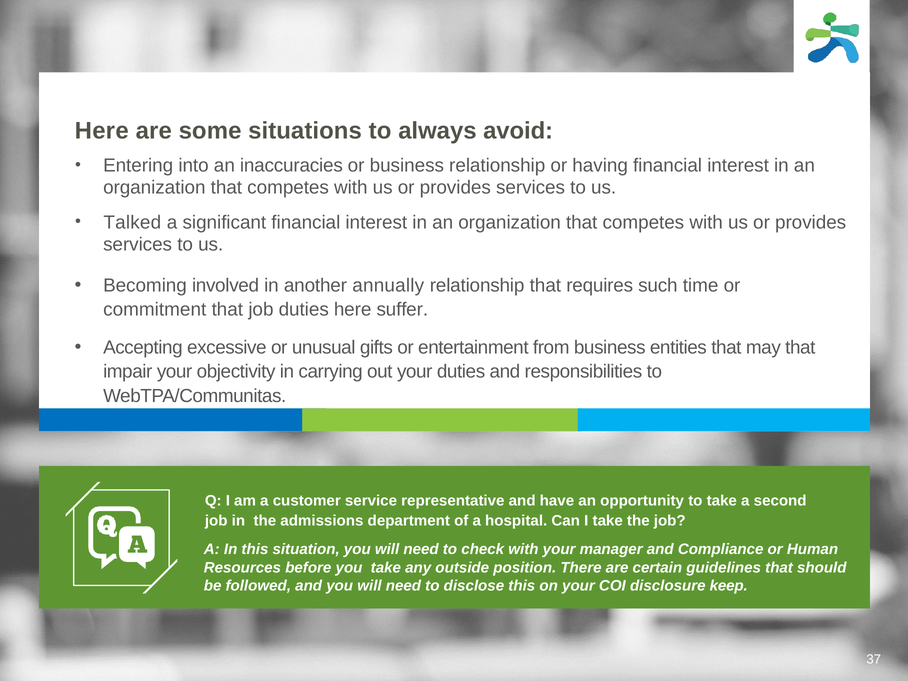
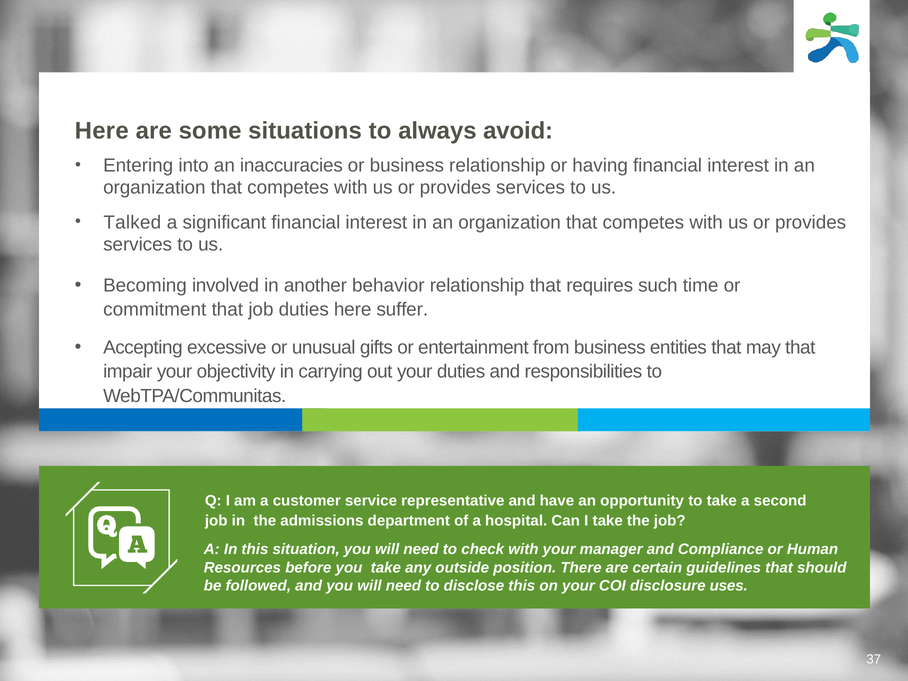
annually: annually -> behavior
keep: keep -> uses
